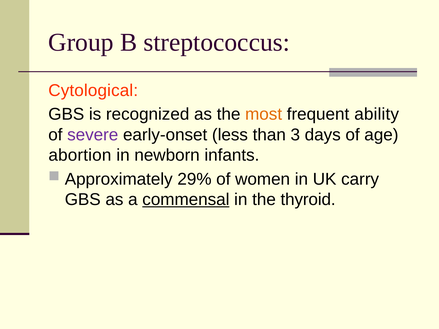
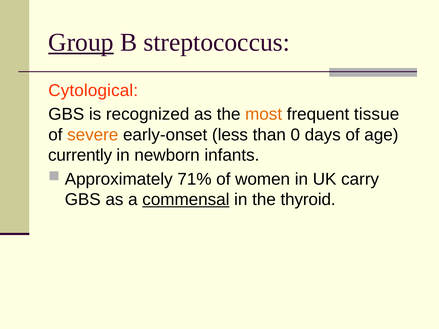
Group underline: none -> present
ability: ability -> tissue
severe colour: purple -> orange
3: 3 -> 0
abortion: abortion -> currently
29%: 29% -> 71%
